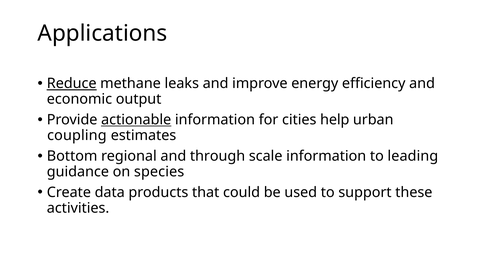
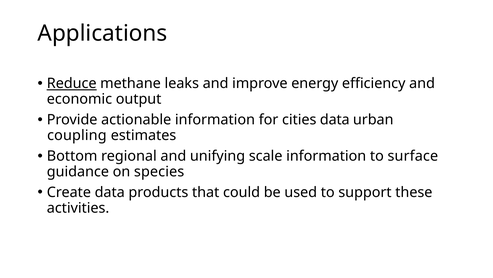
actionable underline: present -> none
cities help: help -> data
through: through -> unifying
leading: leading -> surface
